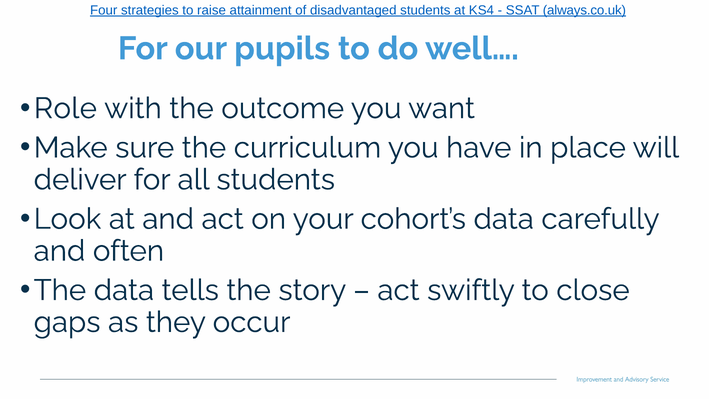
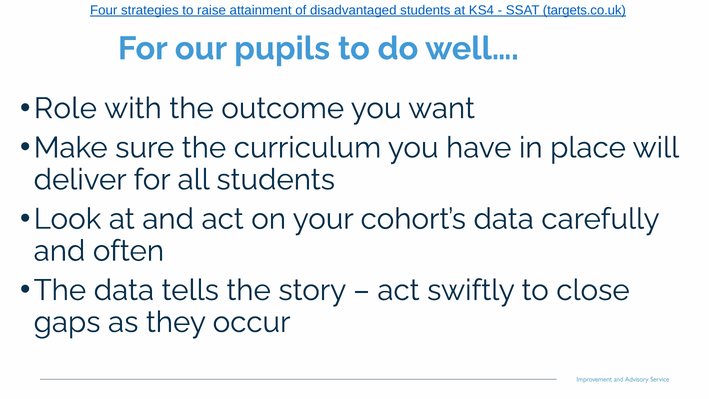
always.co.uk: always.co.uk -> targets.co.uk
